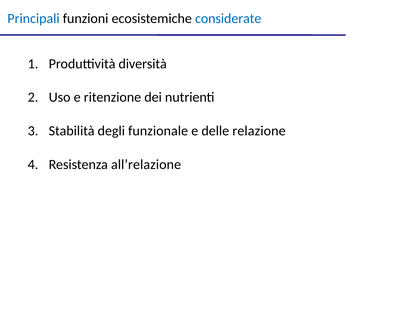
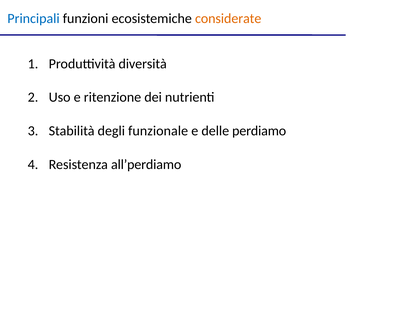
considerate colour: blue -> orange
relazione: relazione -> perdiamo
all’relazione: all’relazione -> all’perdiamo
